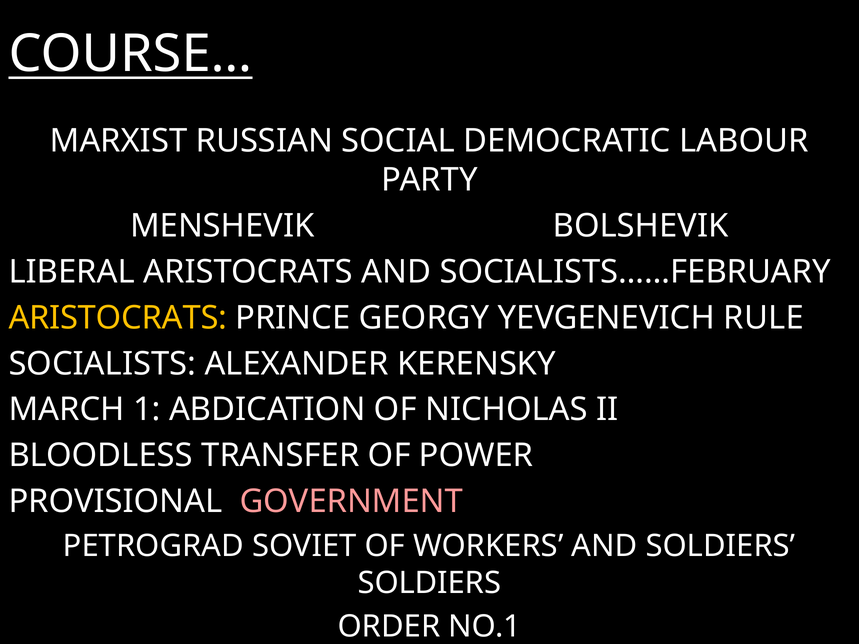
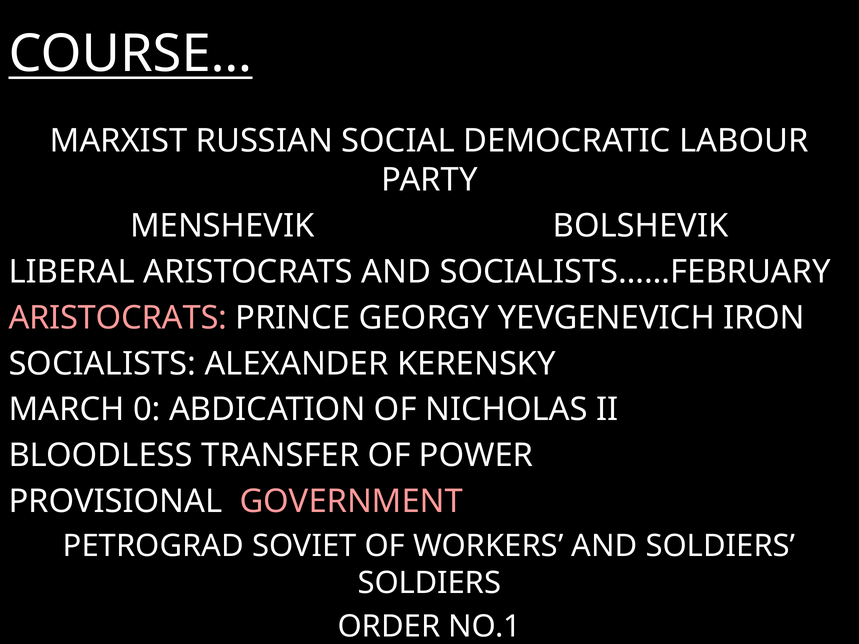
ARISTOCRATS at (118, 318) colour: yellow -> pink
RULE: RULE -> IRON
1: 1 -> 0
